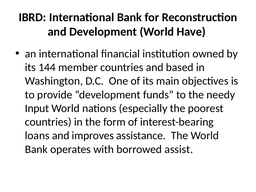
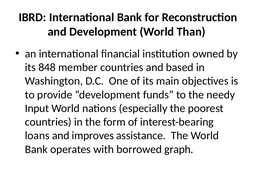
Have: Have -> Than
144: 144 -> 848
assist: assist -> graph
